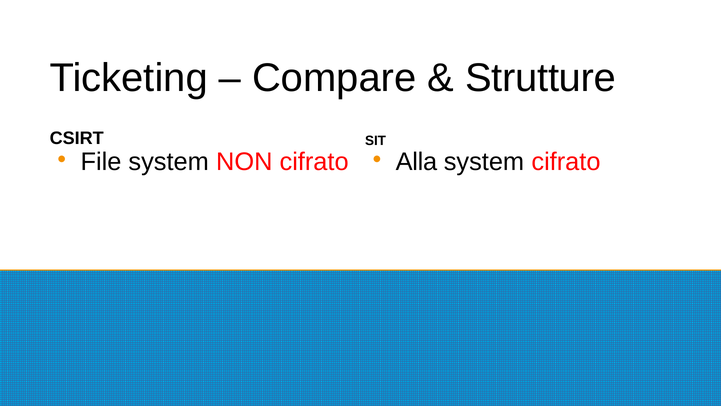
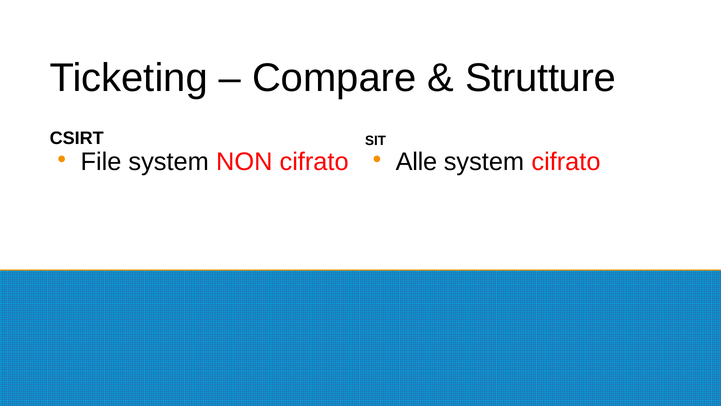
Alla: Alla -> Alle
